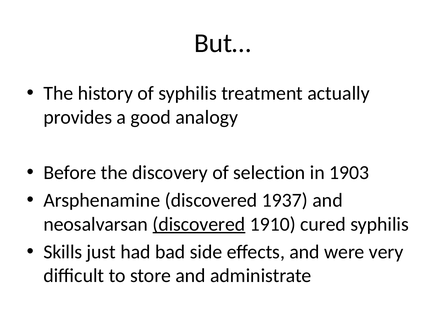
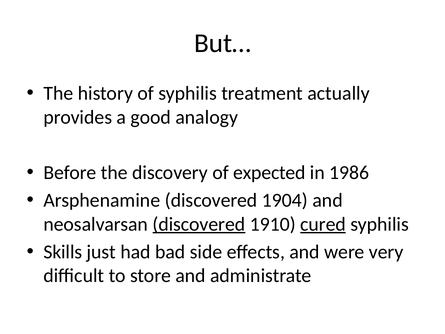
selection: selection -> expected
1903: 1903 -> 1986
1937: 1937 -> 1904
cured underline: none -> present
